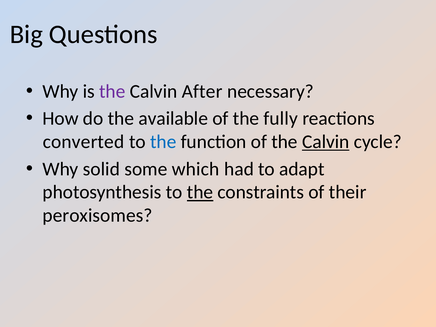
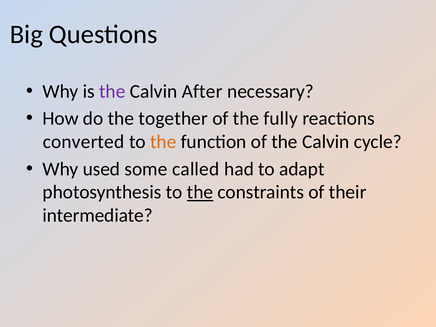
available: available -> together
the at (163, 142) colour: blue -> orange
Calvin at (326, 142) underline: present -> none
solid: solid -> used
which: which -> called
peroxisomes: peroxisomes -> intermediate
